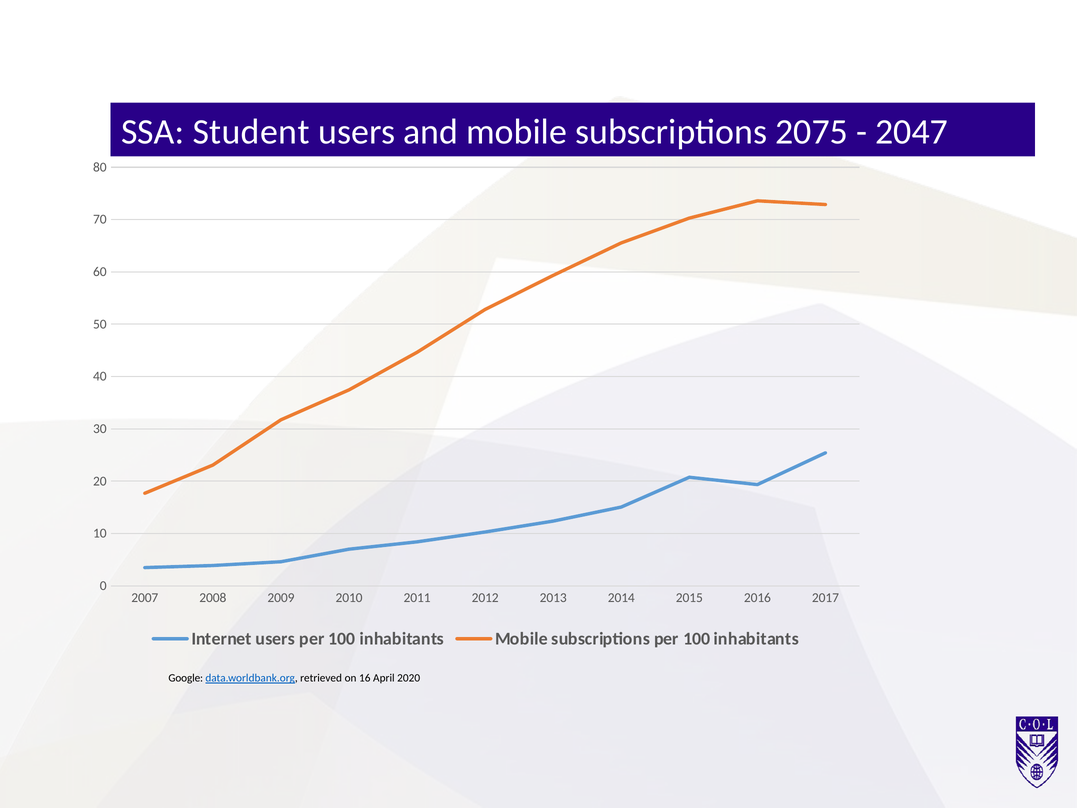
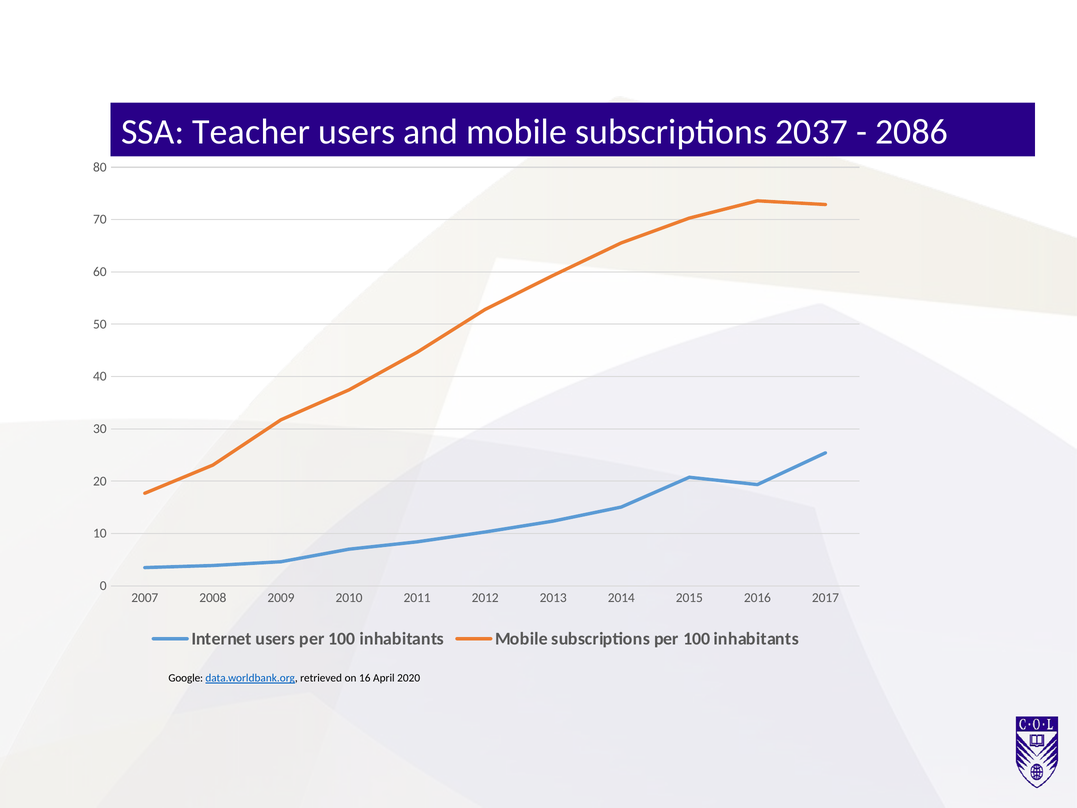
Student: Student -> Teacher
2075: 2075 -> 2037
2047: 2047 -> 2086
